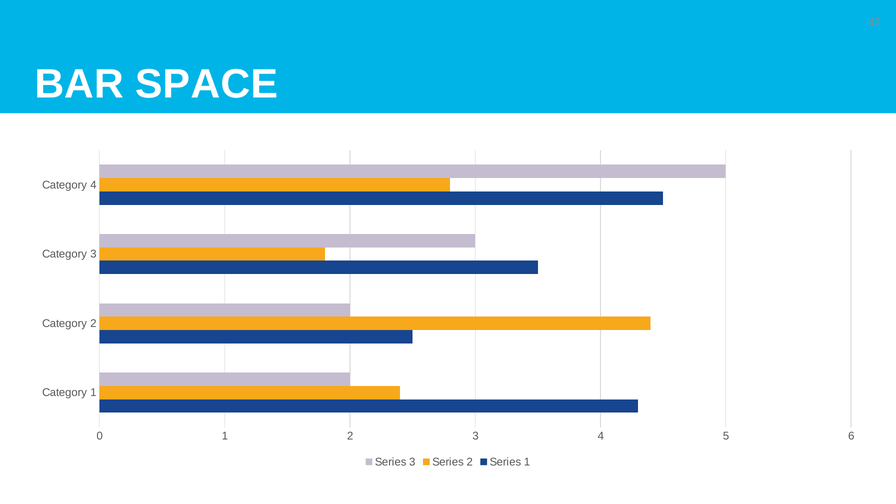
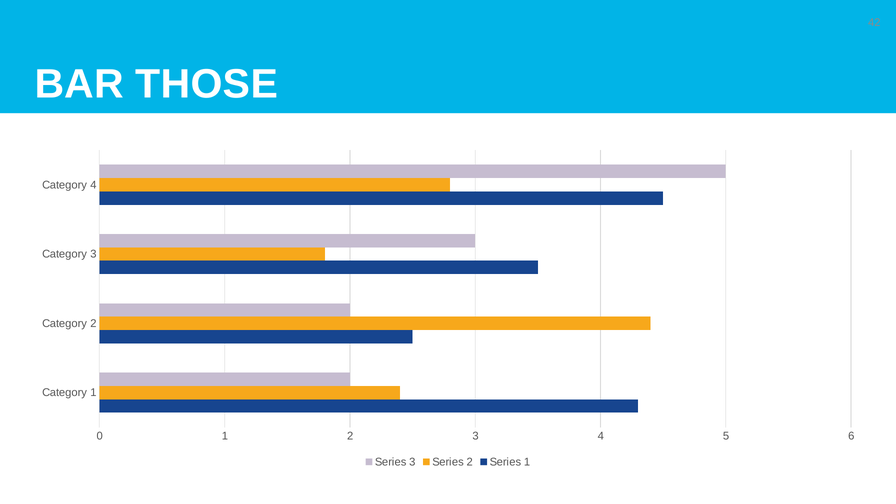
SPACE: SPACE -> THOSE
